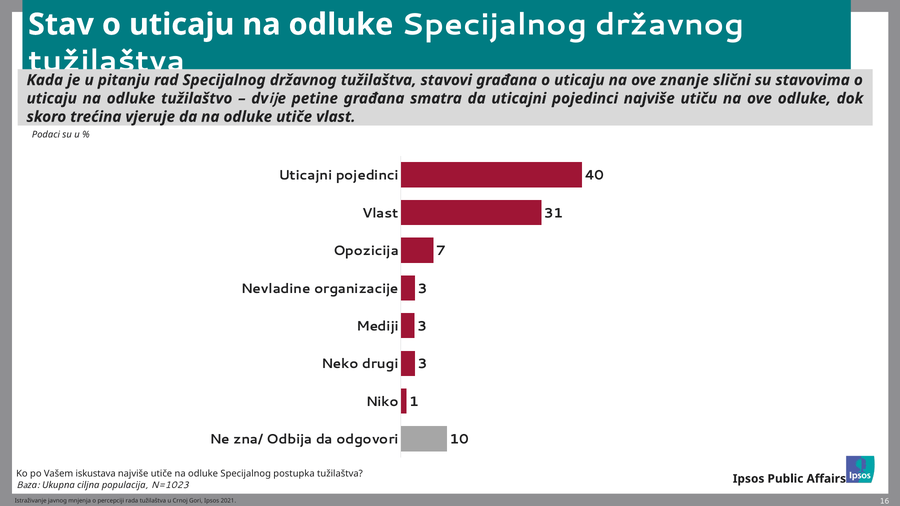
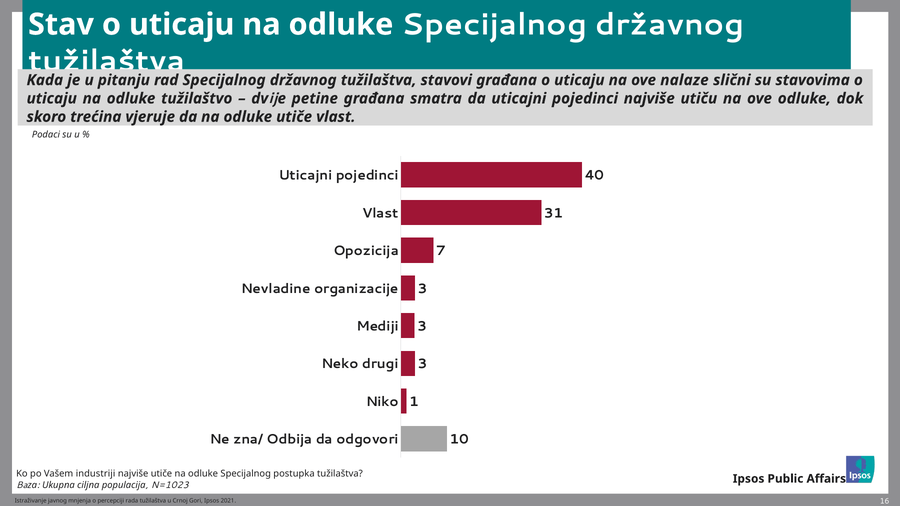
znanje: znanje -> nalaze
iskustava: iskustava -> industriji
